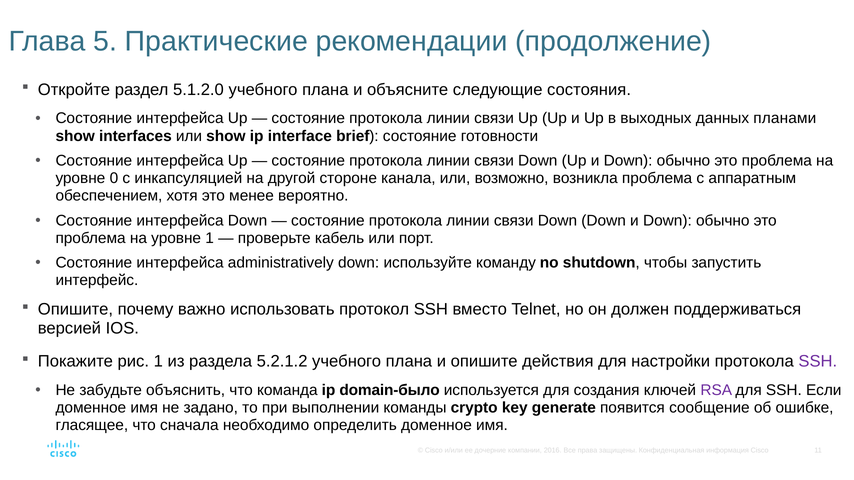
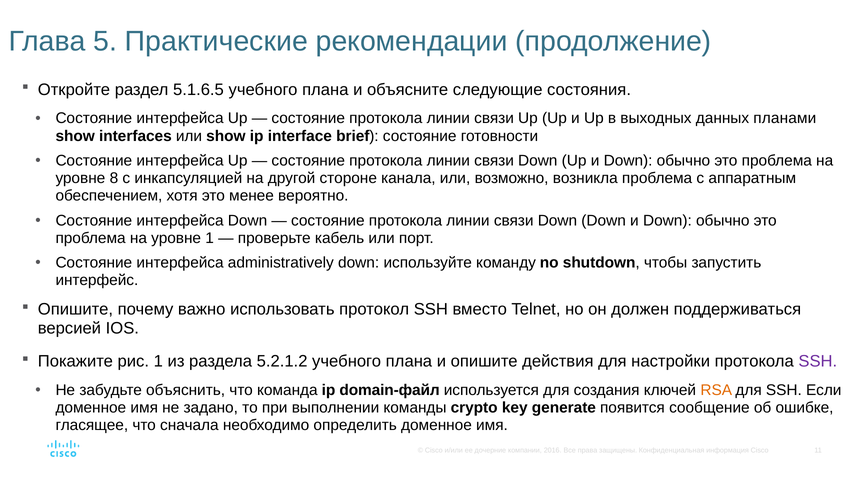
5.1.2.0: 5.1.2.0 -> 5.1.6.5
0: 0 -> 8
domain-было: domain-было -> domain-файл
RSA colour: purple -> orange
